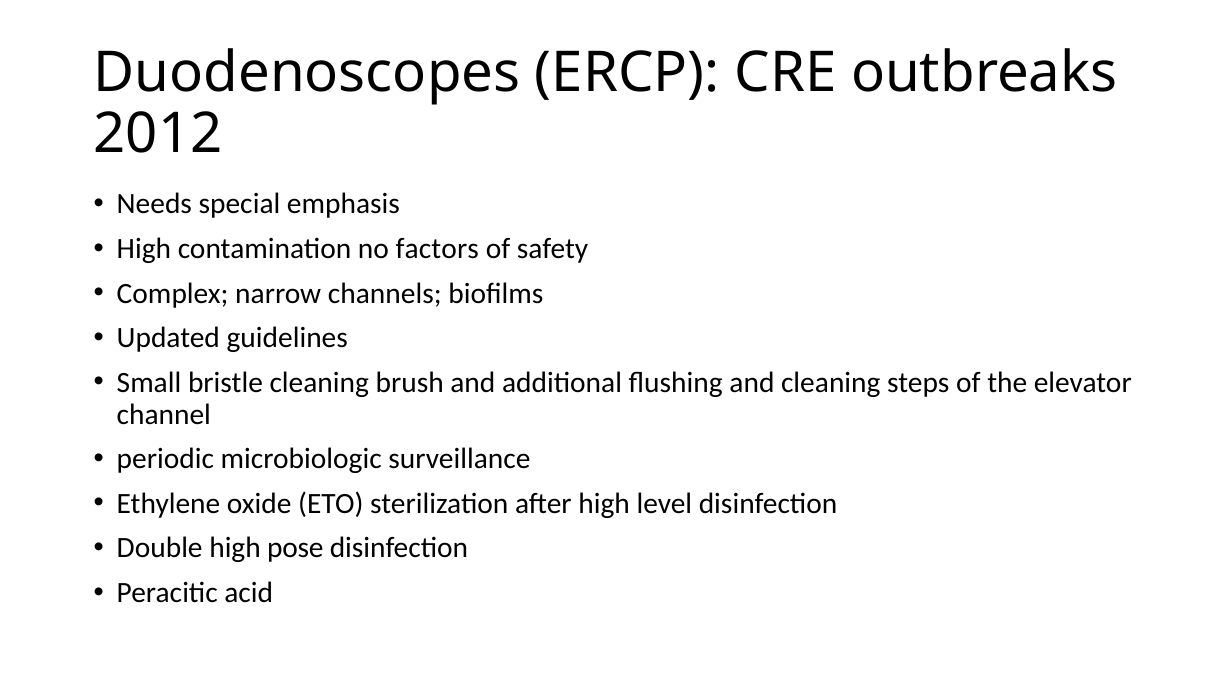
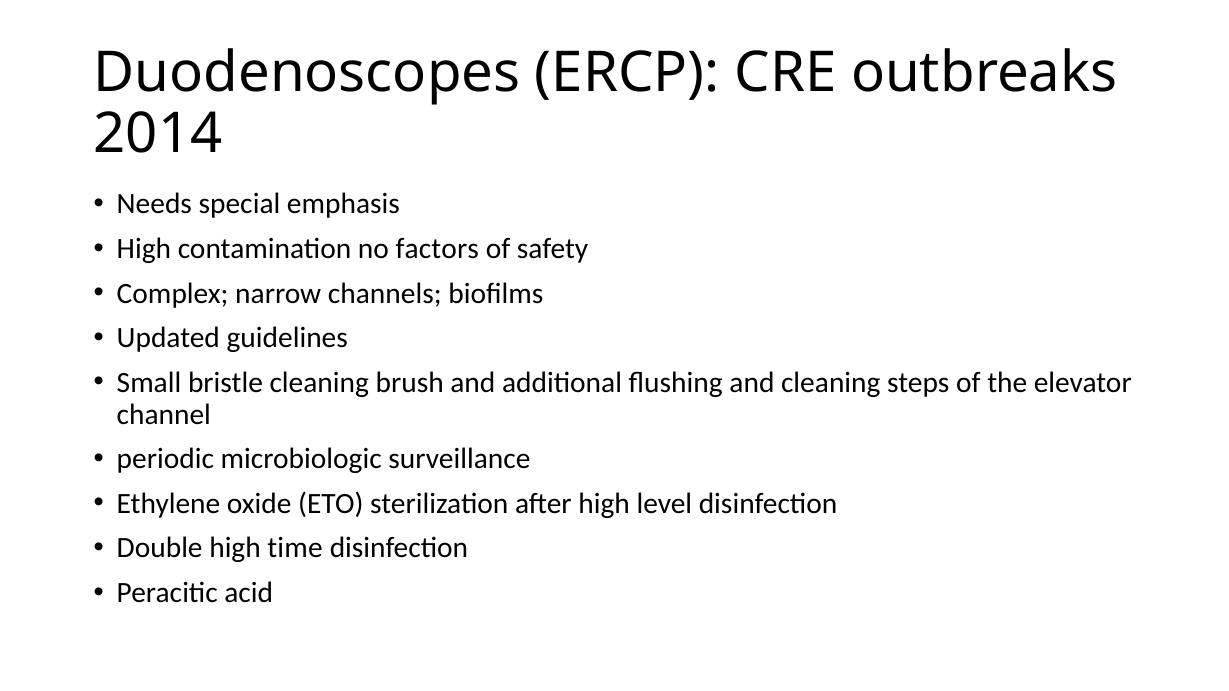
2012: 2012 -> 2014
pose: pose -> time
